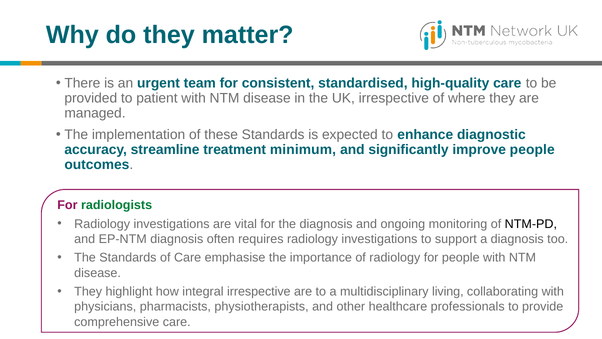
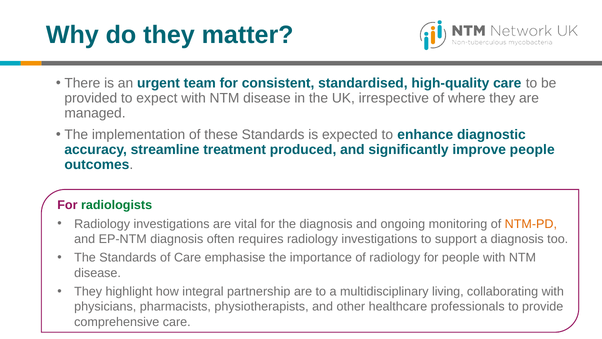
patient: patient -> expect
minimum: minimum -> produced
NTM-PD colour: black -> orange
integral irrespective: irrespective -> partnership
